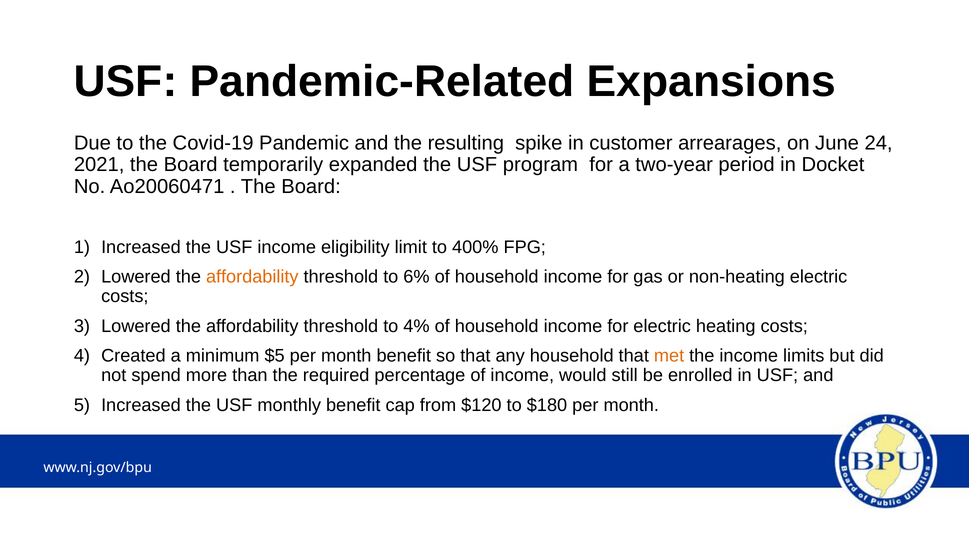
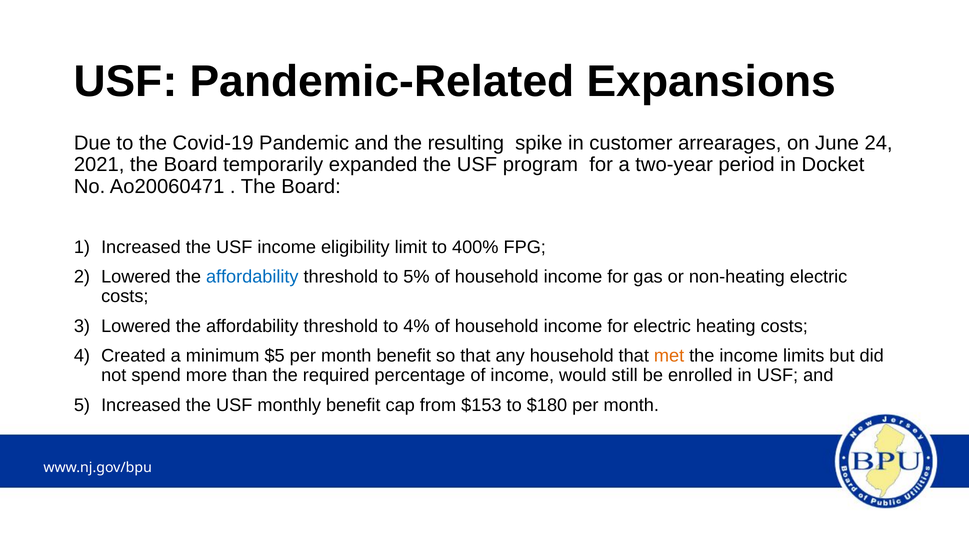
affordability at (252, 277) colour: orange -> blue
6%: 6% -> 5%
$120: $120 -> $153
